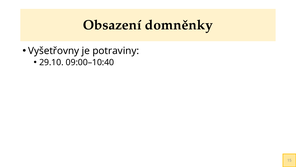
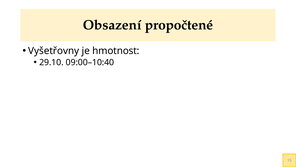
domněnky: domněnky -> propočtené
potraviny: potraviny -> hmotnost
